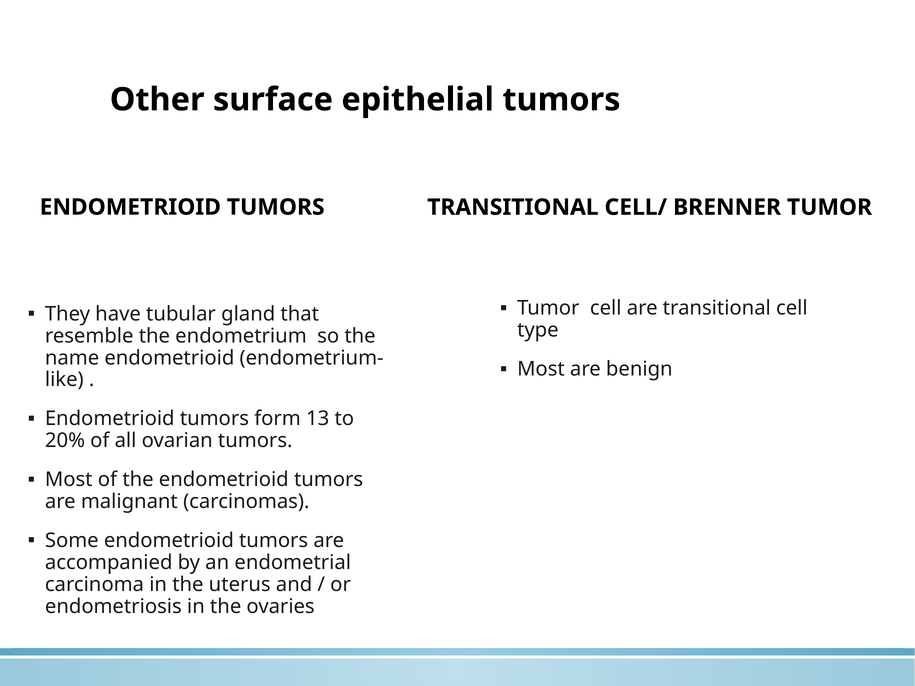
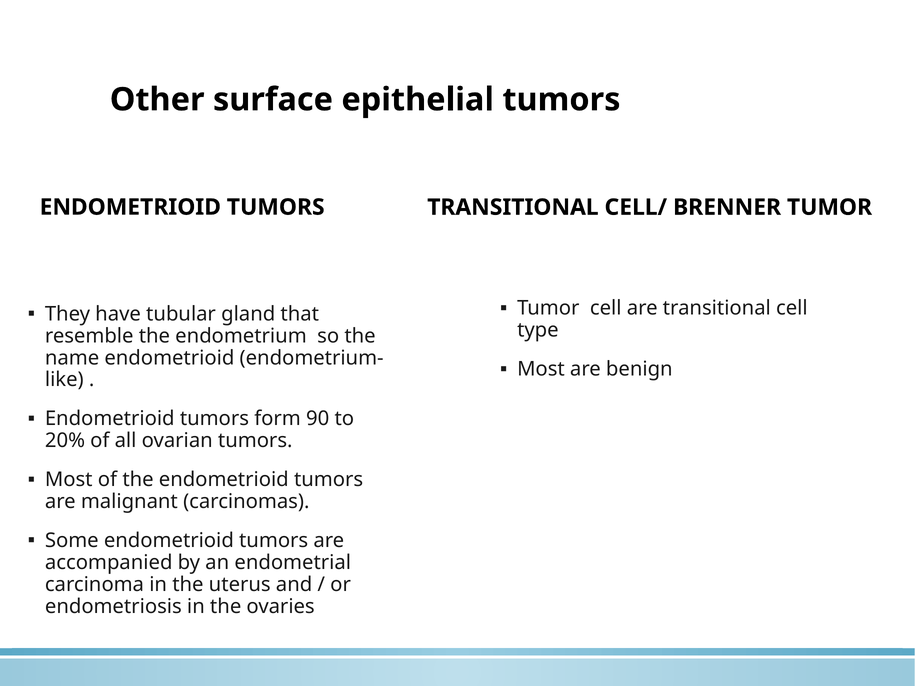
13: 13 -> 90
